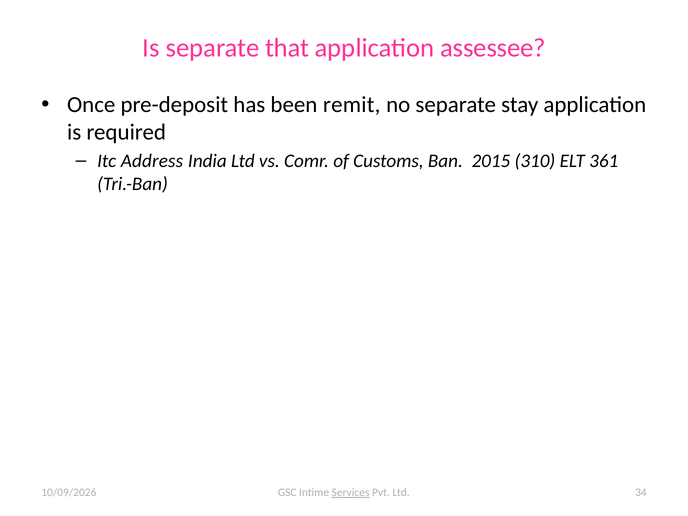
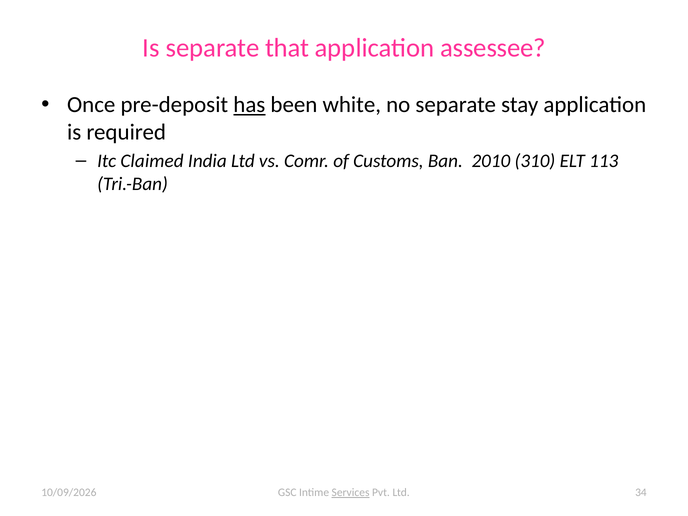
has underline: none -> present
remit: remit -> white
Address: Address -> Claimed
2015: 2015 -> 2010
361: 361 -> 113
